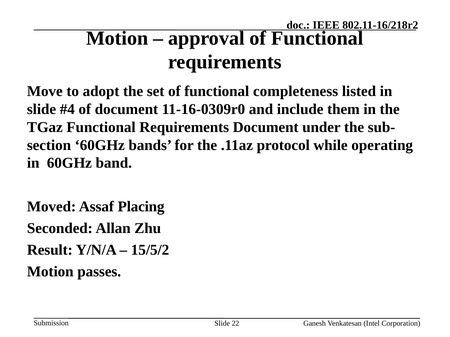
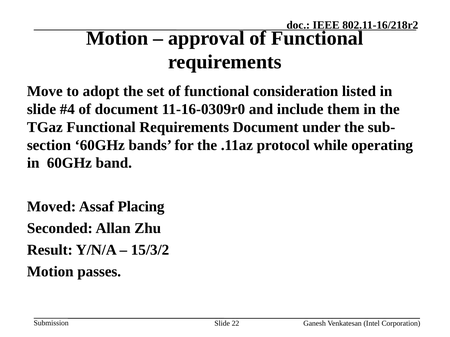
completeness: completeness -> consideration
15/5/2: 15/5/2 -> 15/3/2
